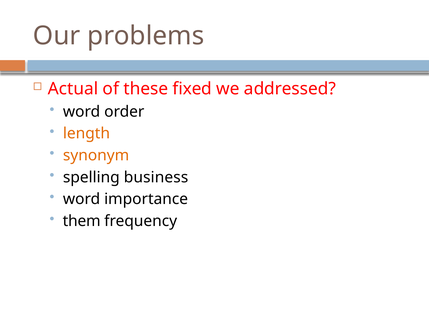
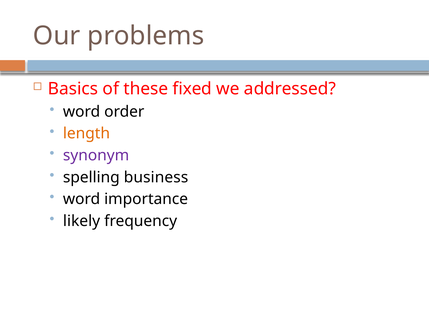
Actual: Actual -> Basics
synonym colour: orange -> purple
them: them -> likely
